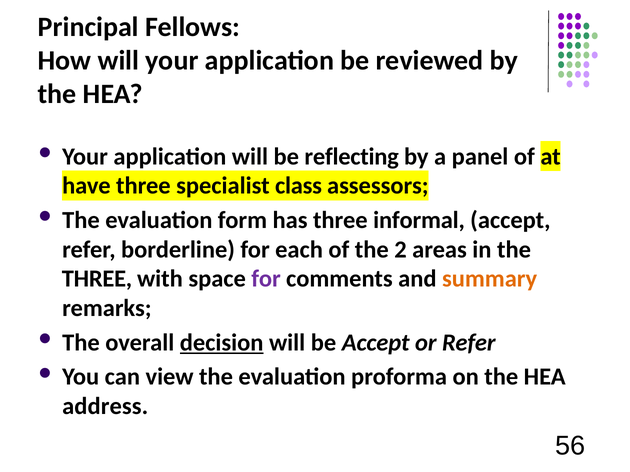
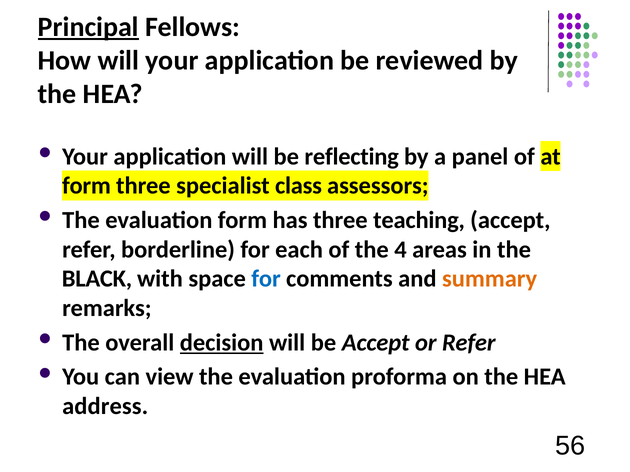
Principal underline: none -> present
have at (86, 186): have -> form
informal: informal -> teaching
2: 2 -> 4
THREE at (97, 279): THREE -> BLACK
for at (266, 279) colour: purple -> blue
